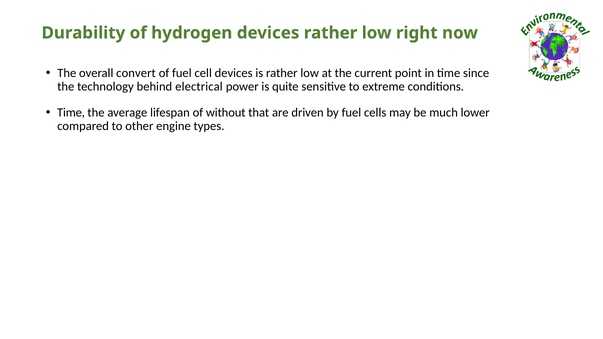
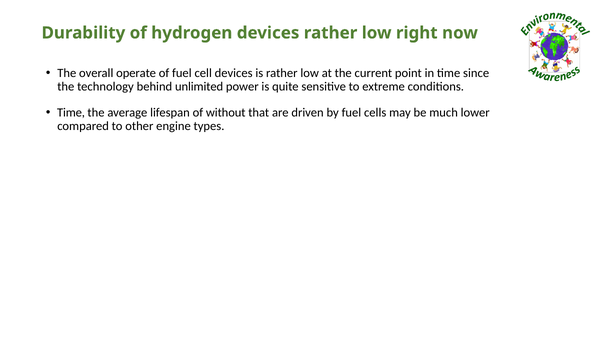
convert: convert -> operate
electrical: electrical -> unlimited
